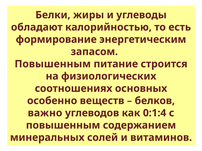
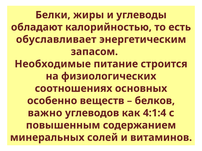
формирование: формирование -> обуславливает
Повышенным at (53, 64): Повышенным -> Необходимые
0:1:4: 0:1:4 -> 4:1:4
